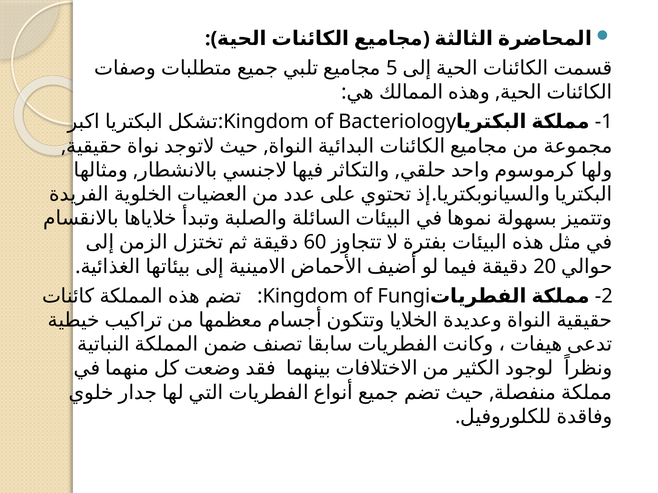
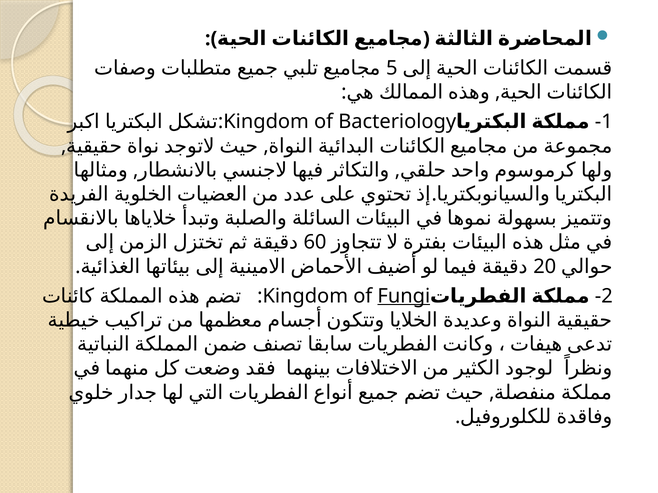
Fungi underline: none -> present
